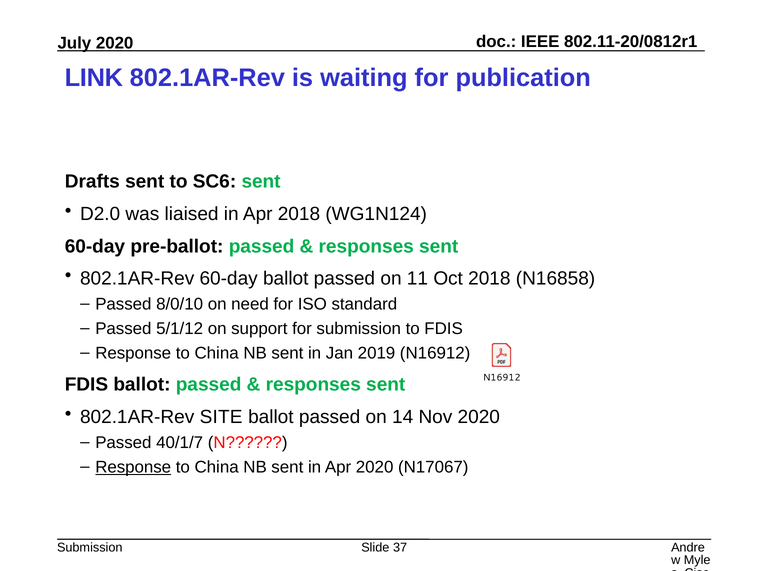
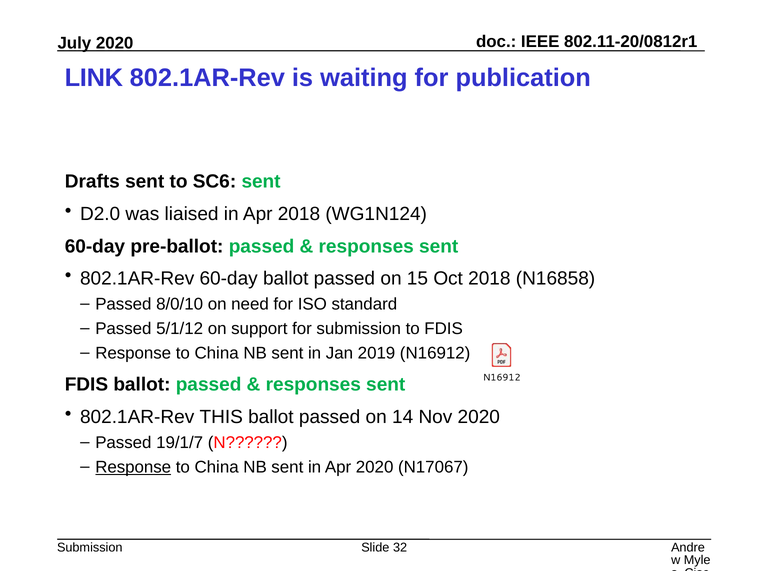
11: 11 -> 15
SITE: SITE -> THIS
40/1/7: 40/1/7 -> 19/1/7
37: 37 -> 32
